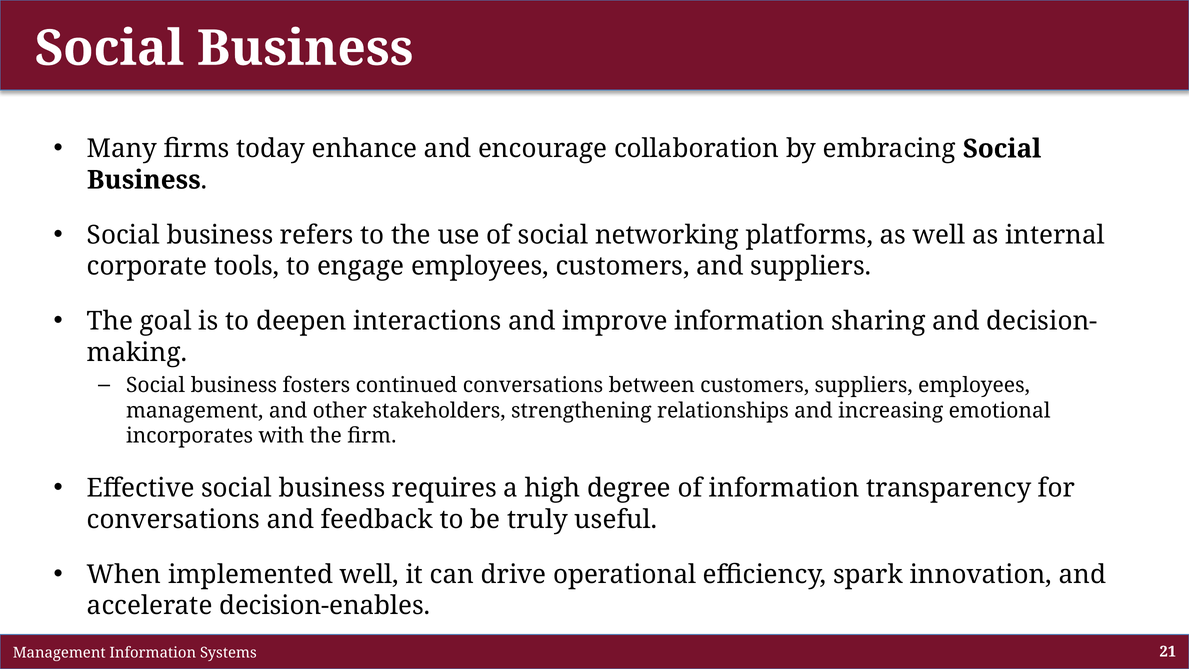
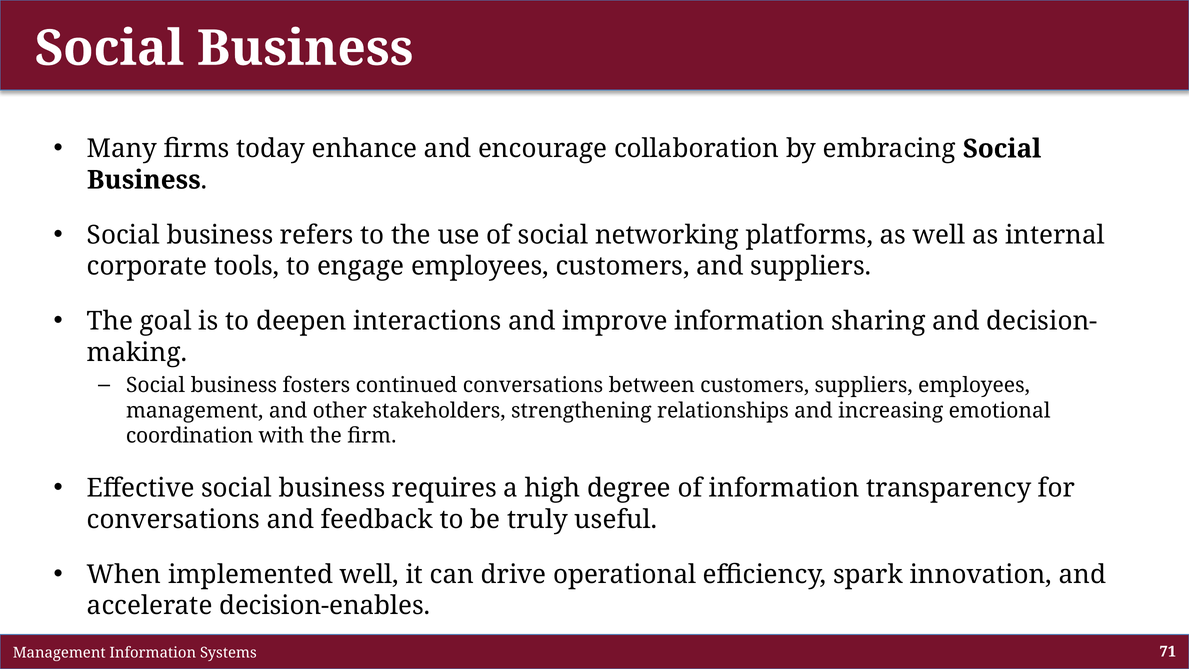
incorporates: incorporates -> coordination
21: 21 -> 71
